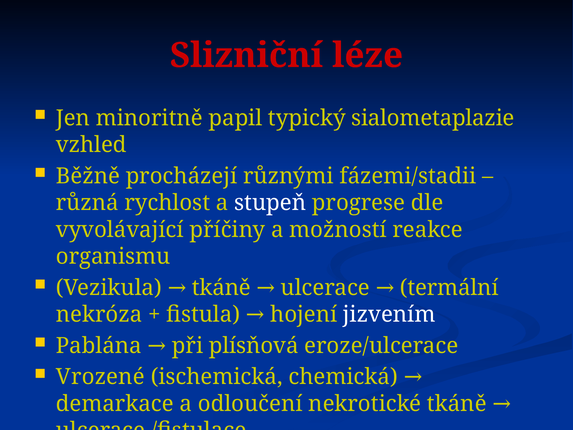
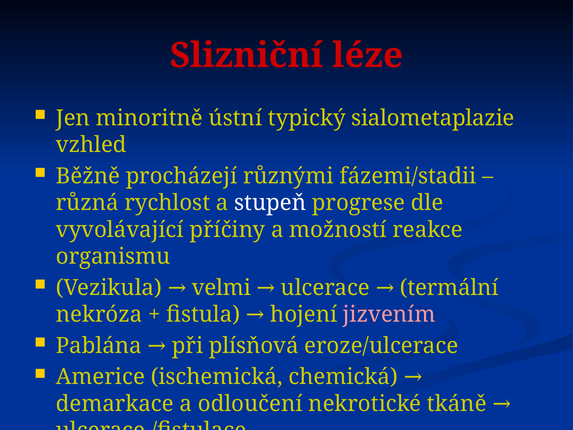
papil: papil -> ústní
Vezikula tkáně: tkáně -> velmi
jizvením colour: white -> pink
Vrozené: Vrozené -> Americe
